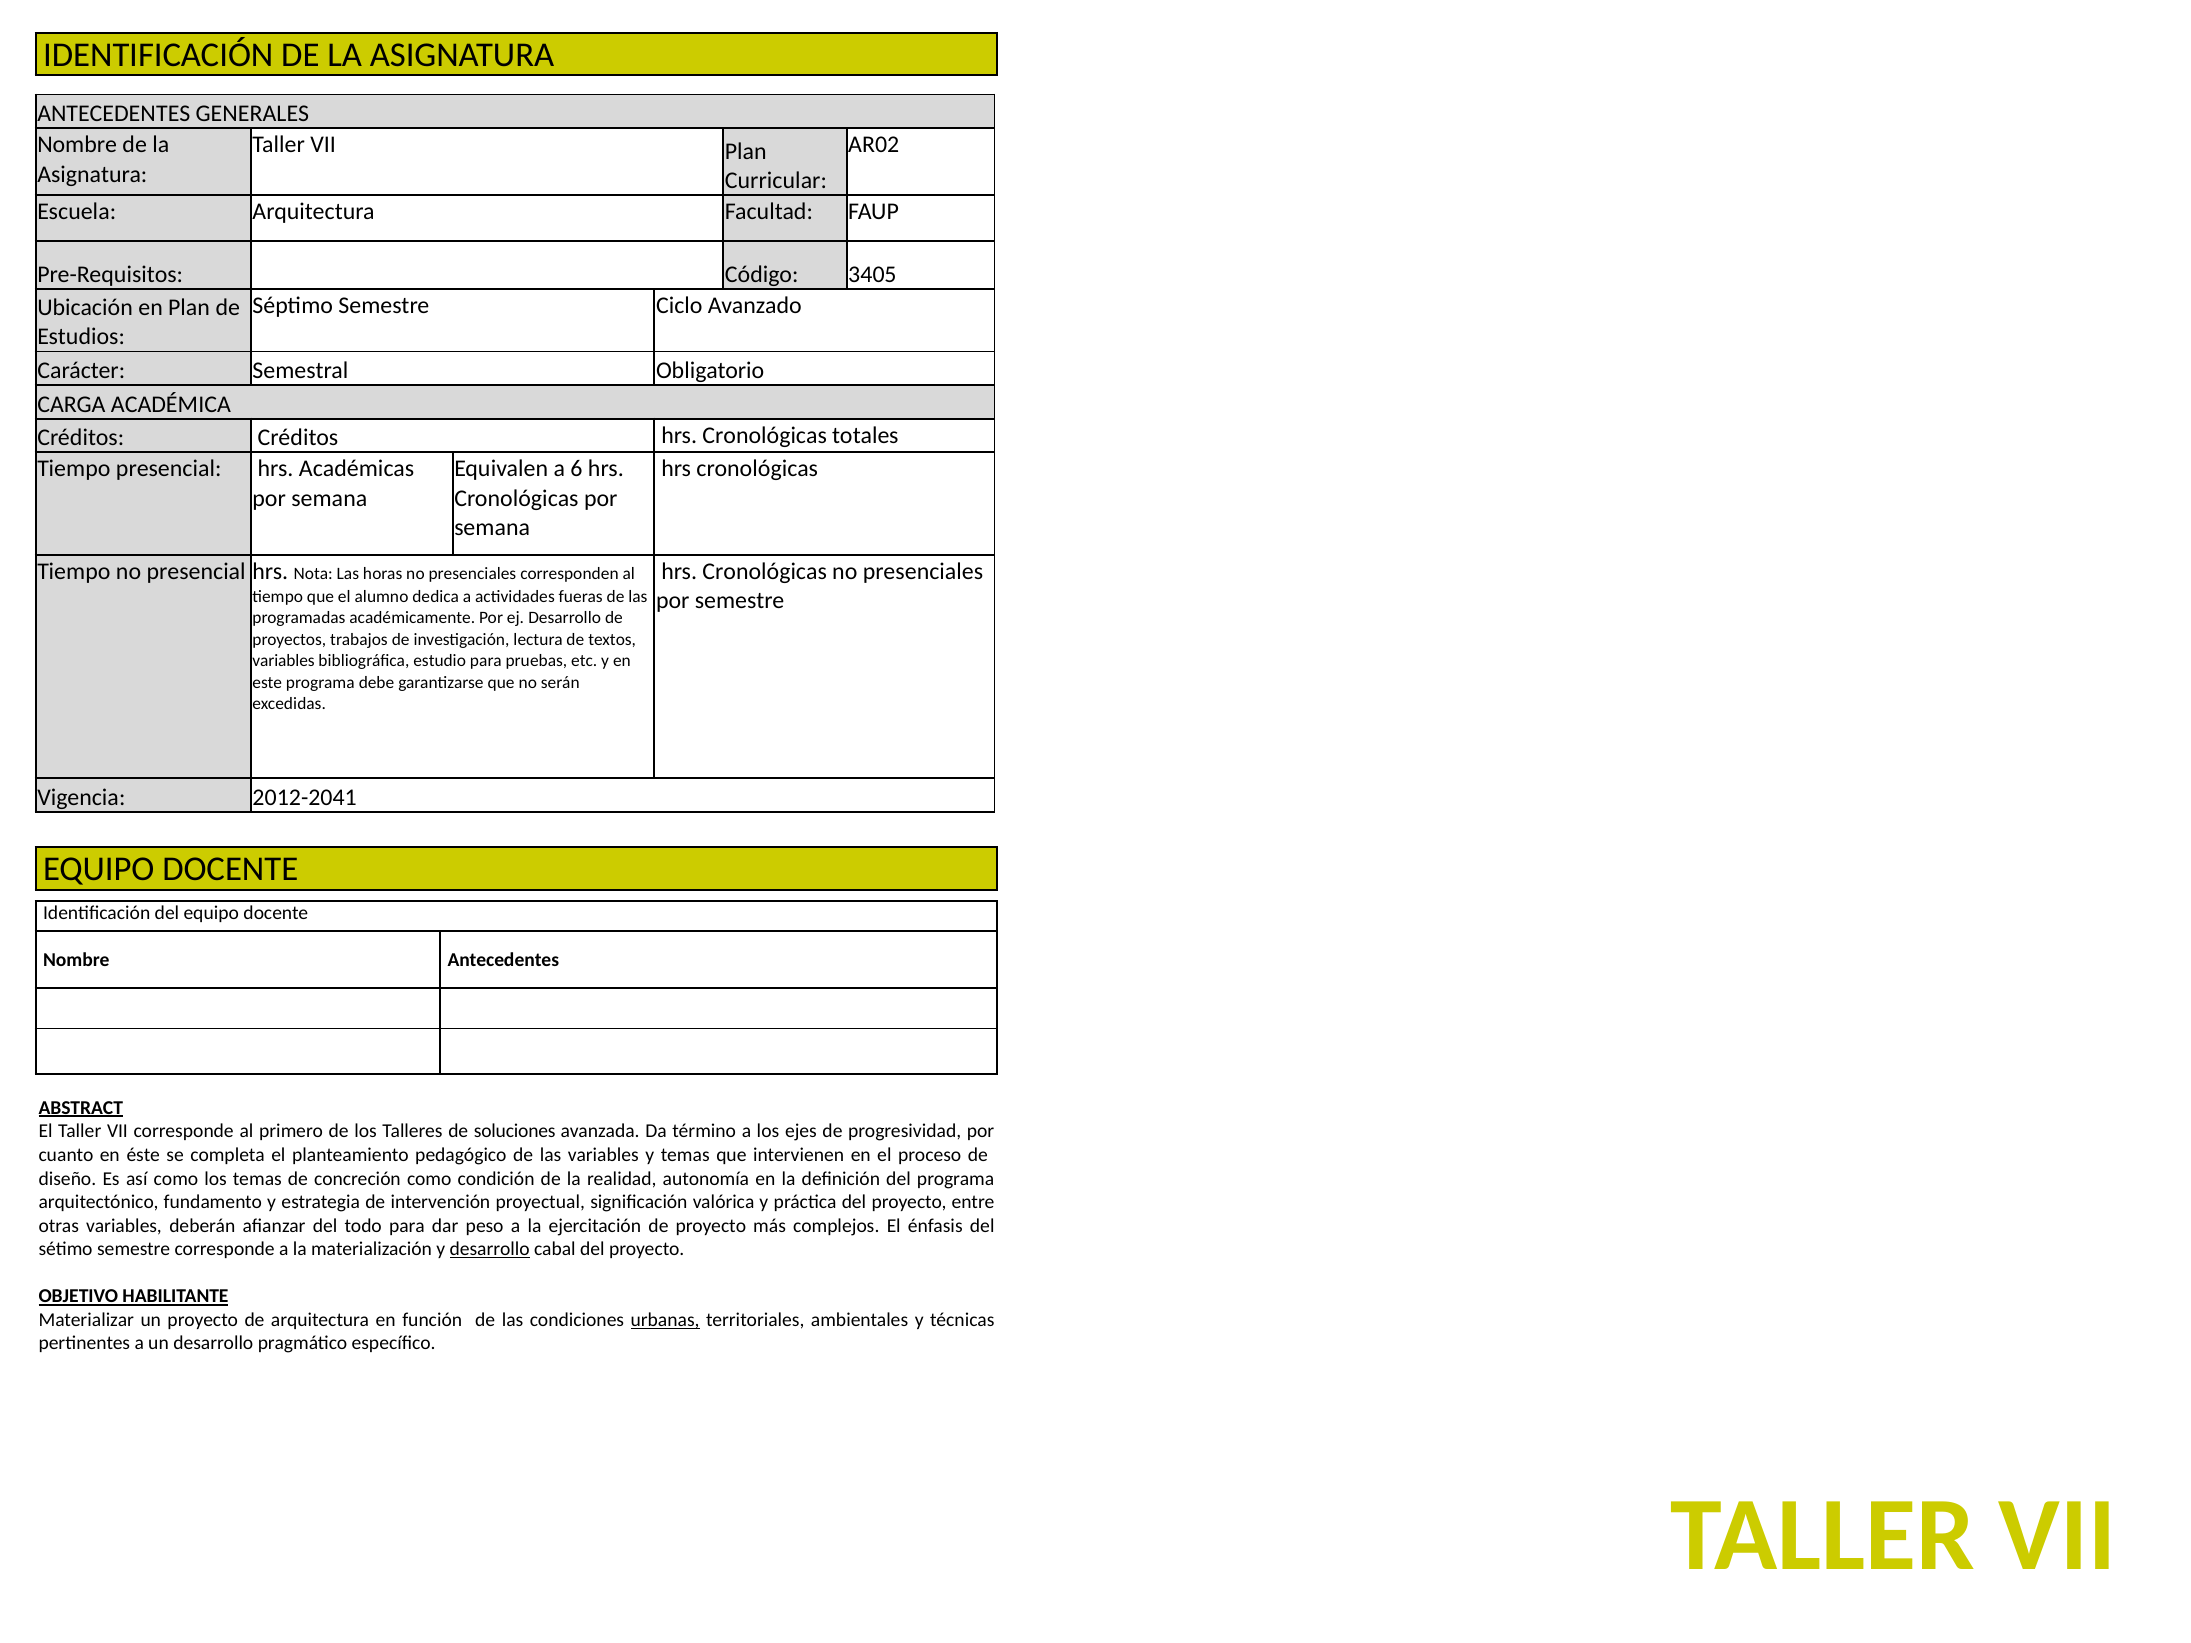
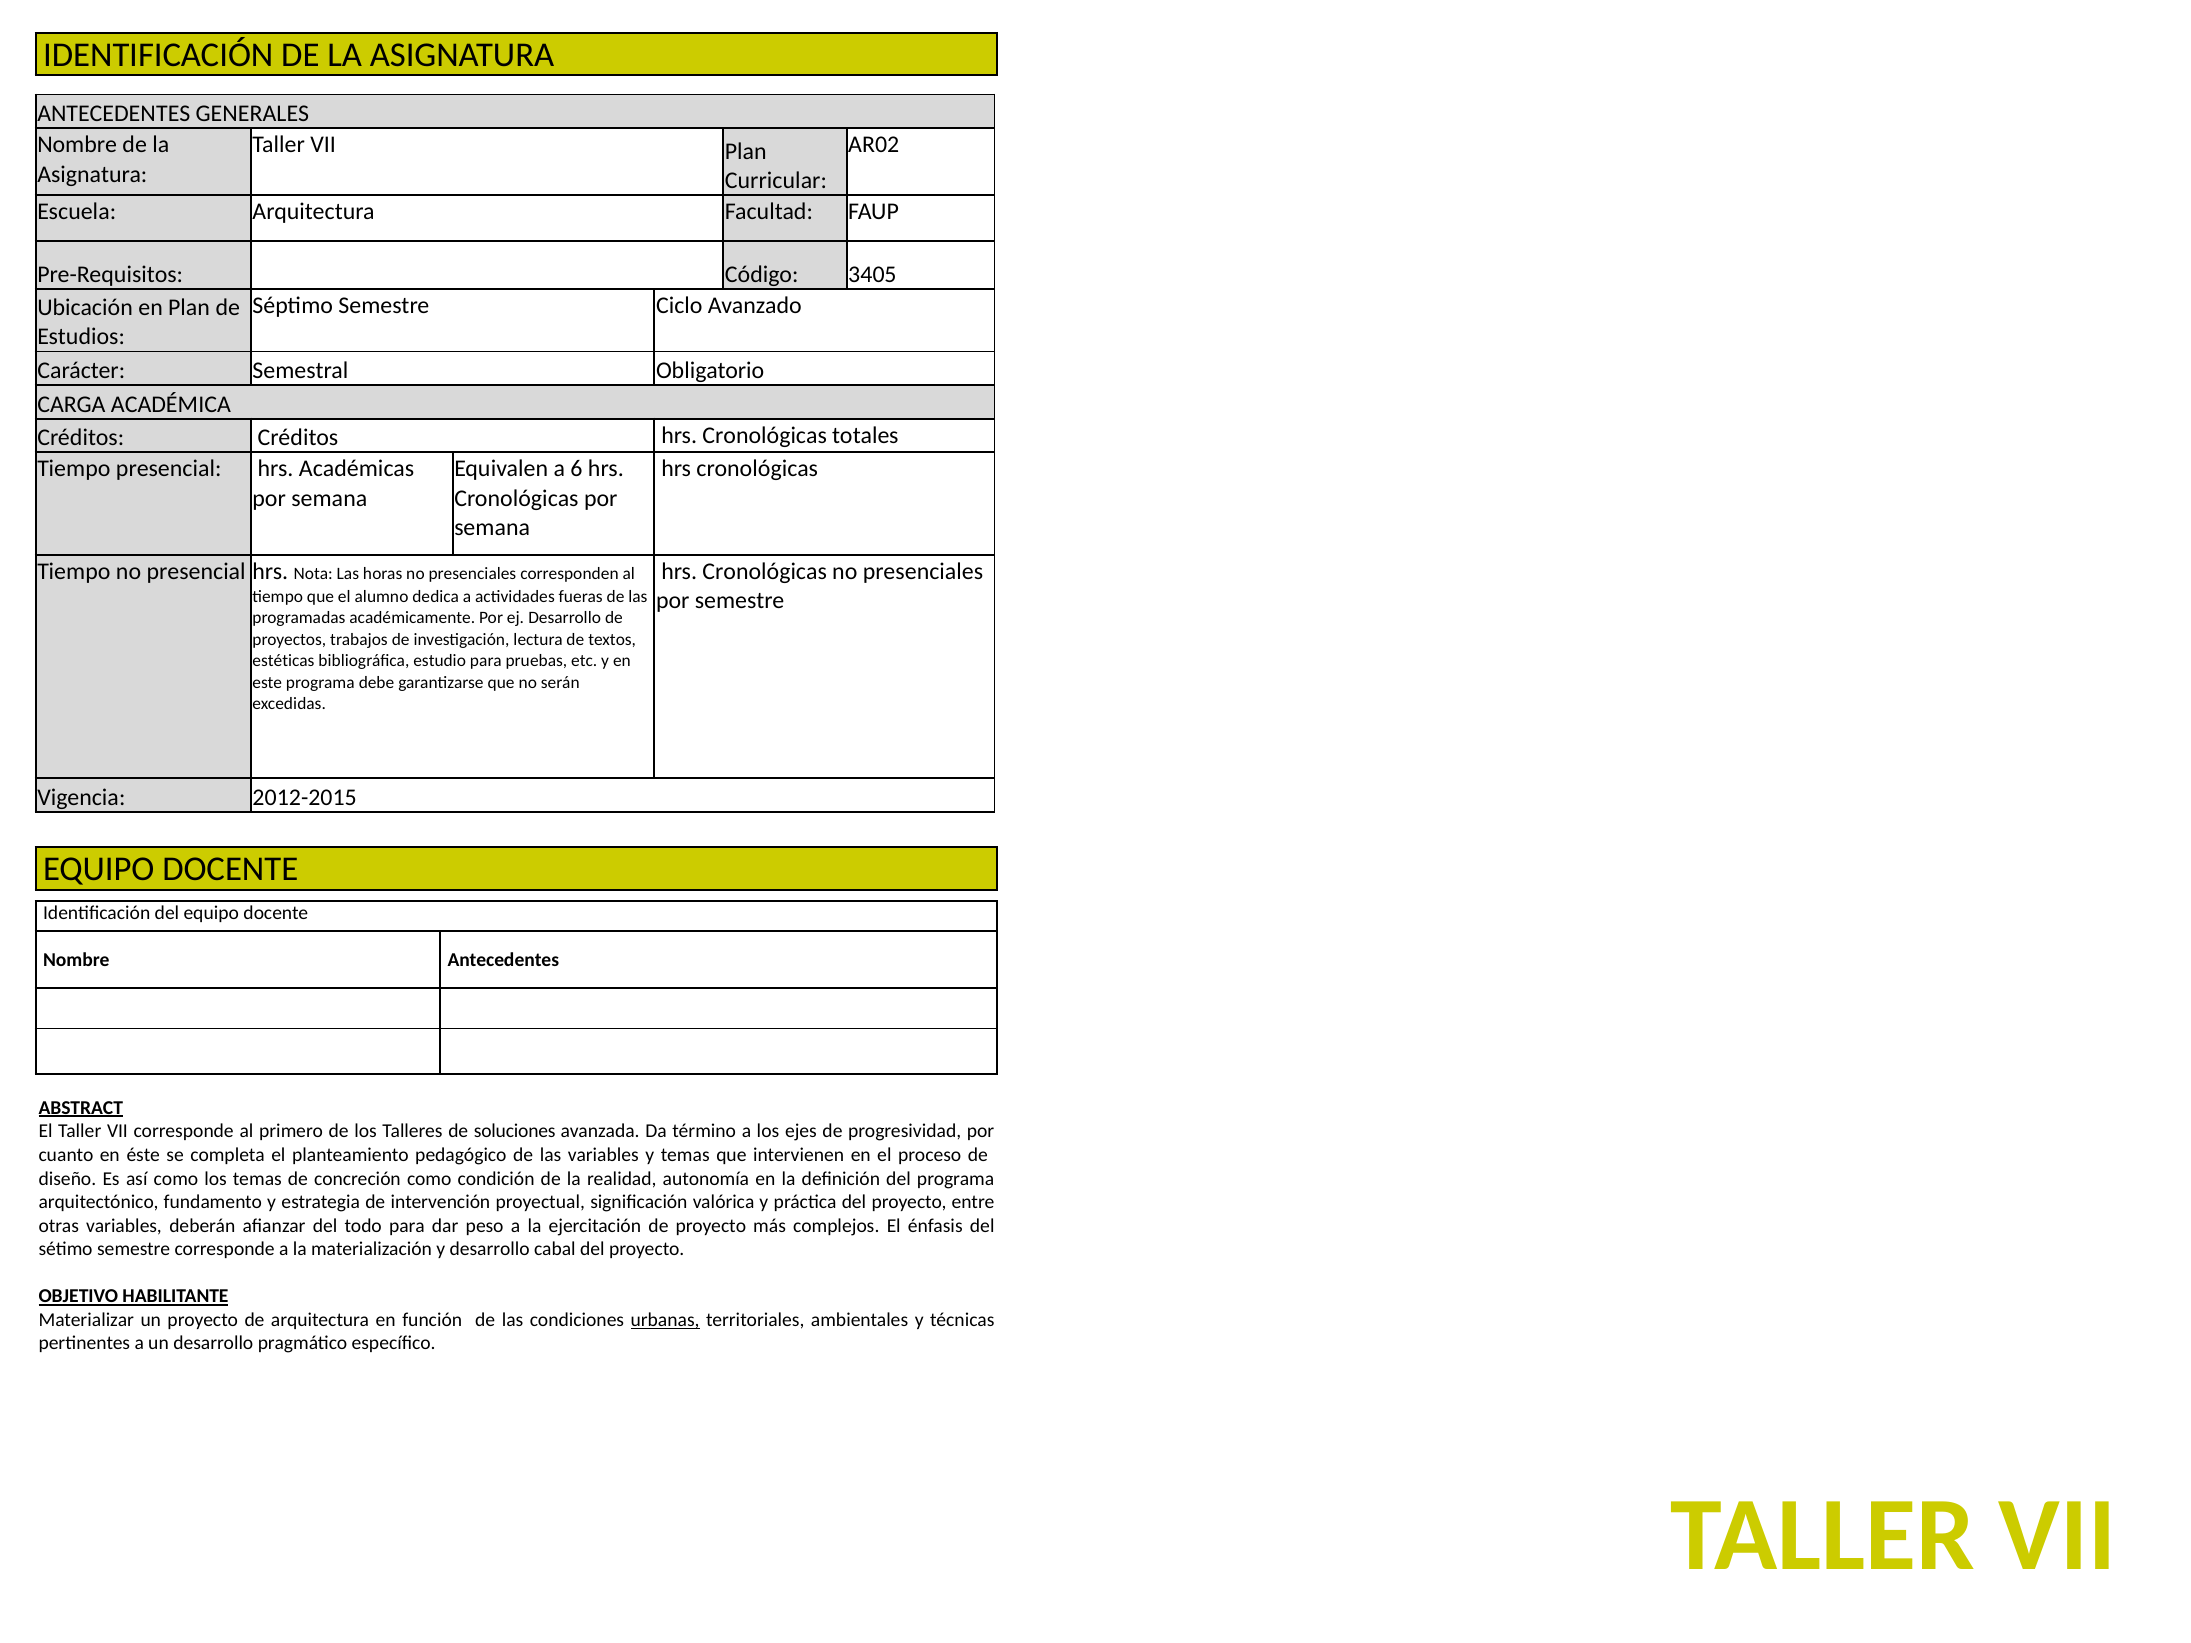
variables at (284, 661): variables -> estéticas
2012-2041: 2012-2041 -> 2012-2015
desarrollo at (490, 1249) underline: present -> none
